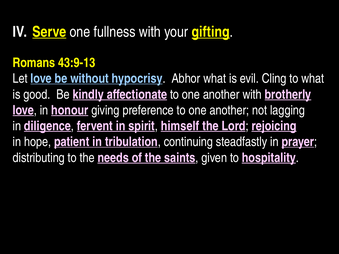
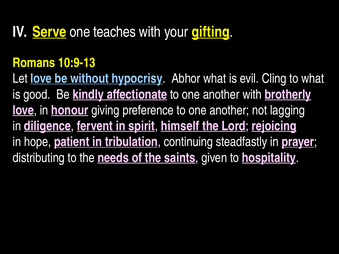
fullness: fullness -> teaches
43:9-13: 43:9-13 -> 10:9-13
